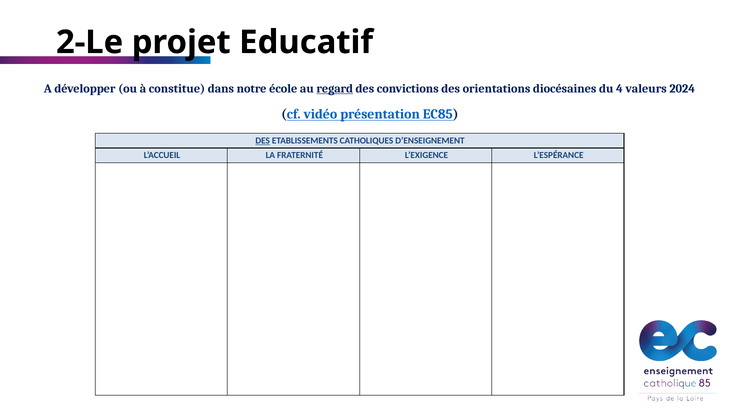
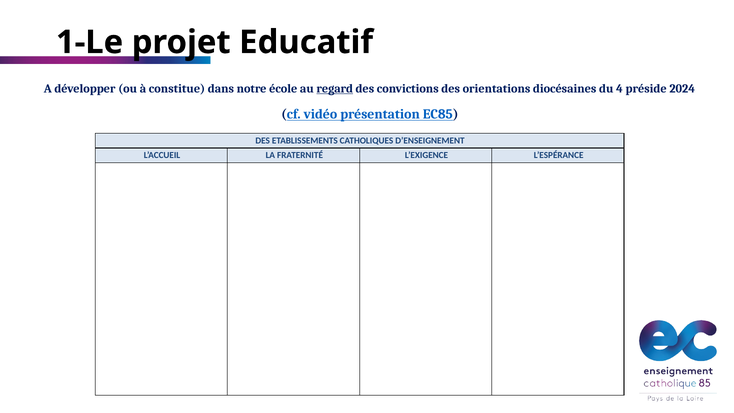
2-Le: 2-Le -> 1-Le
valeurs: valeurs -> préside
DES at (263, 141) underline: present -> none
